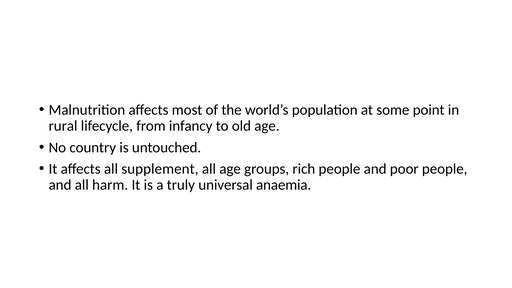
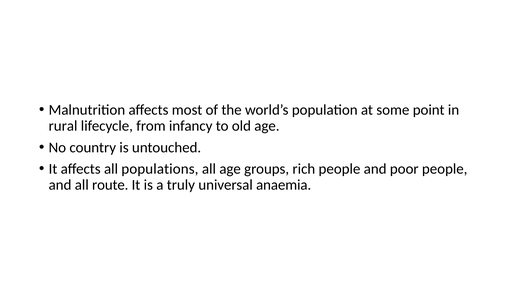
supplement: supplement -> populations
harm: harm -> route
